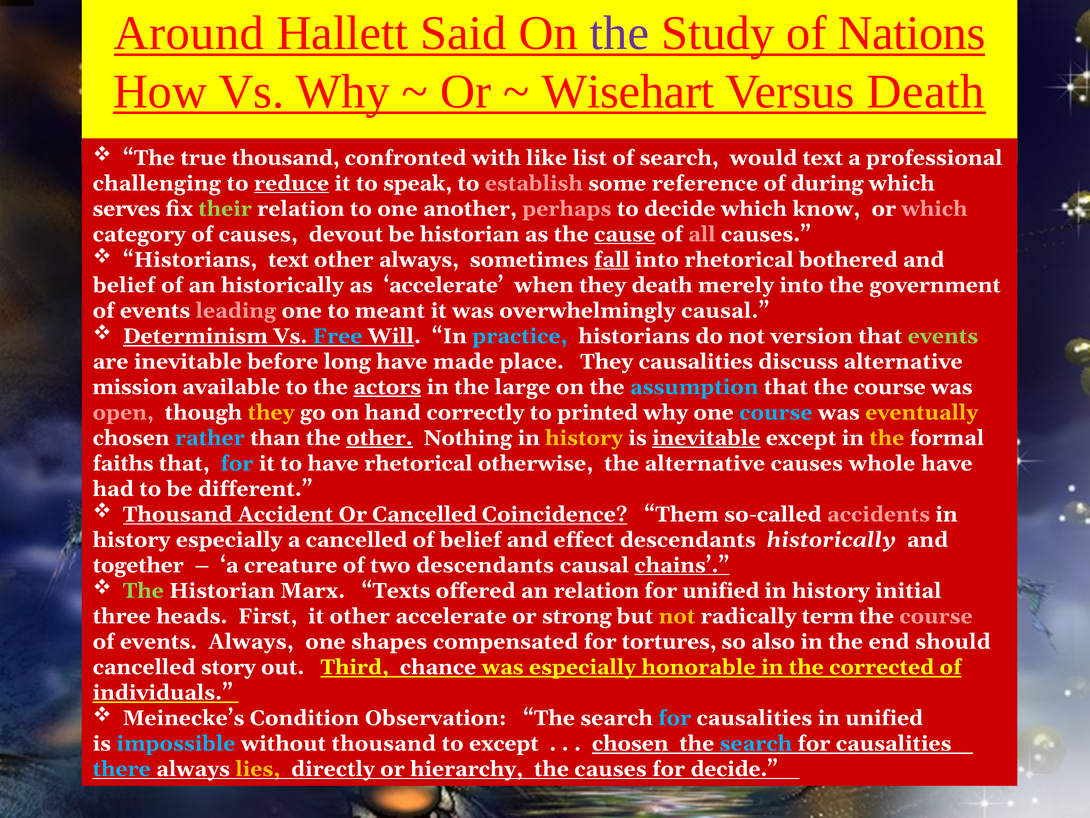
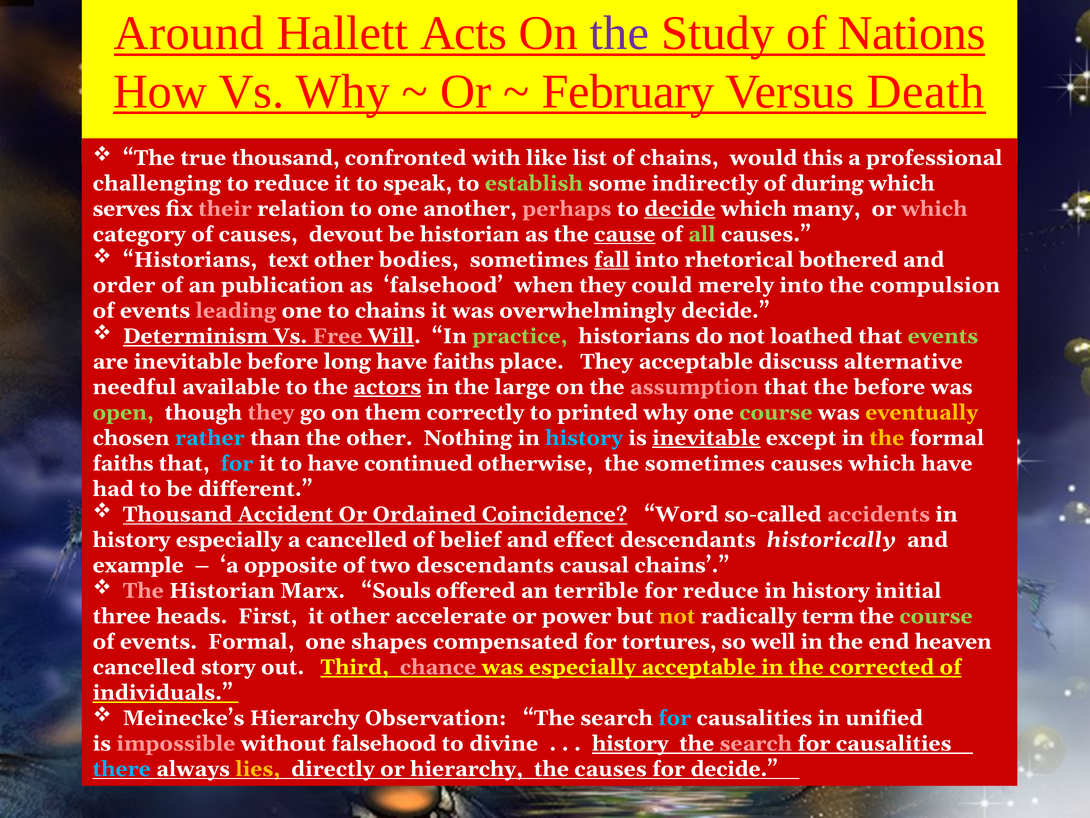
Said: Said -> Acts
Wisehart: Wisehart -> February
of search: search -> chains
would text: text -> this
reduce at (292, 183) underline: present -> none
establish colour: pink -> light green
reference: reference -> indirectly
their colour: light green -> pink
decide at (680, 209) underline: none -> present
know: know -> many
all colour: pink -> light green
other always: always -> bodies
belief at (124, 285): belief -> order
an historically: historically -> publication
as accelerate: accelerate -> falsehood
they death: death -> could
government: government -> compulsion
to meant: meant -> chains
overwhelmingly causal: causal -> decide
Free colour: light blue -> pink
practice colour: light blue -> light green
version: version -> loathed
have made: made -> faiths
They causalities: causalities -> acceptable
mission: mission -> needful
assumption colour: light blue -> pink
that the course: course -> before
open colour: pink -> light green
they at (271, 412) colour: yellow -> pink
hand: hand -> them
course at (776, 412) colour: light blue -> light green
other at (379, 438) underline: present -> none
history at (584, 438) colour: yellow -> light blue
have rhetorical: rhetorical -> continued
the alternative: alternative -> sometimes
causes whole: whole -> which
Or Cancelled: Cancelled -> Ordained
Them: Them -> Word
together: together -> example
creature: creature -> opposite
chains at (682, 565) underline: present -> none
The at (143, 590) colour: light green -> pink
Texts: Texts -> Souls
an relation: relation -> terrible
for unified: unified -> reduce
strong: strong -> power
course at (936, 616) colour: pink -> light green
events Always: Always -> Formal
also: also -> well
should: should -> heaven
chance colour: white -> pink
especially honorable: honorable -> acceptable
Meinecke’s Condition: Condition -> Hierarchy
impossible colour: light blue -> pink
without thousand: thousand -> falsehood
to except: except -> divine
chosen at (630, 743): chosen -> history
search at (756, 743) colour: light blue -> pink
